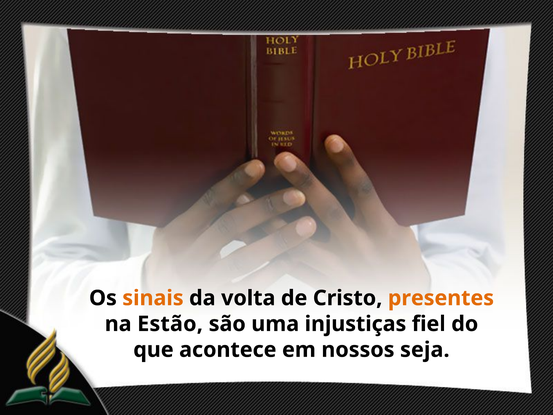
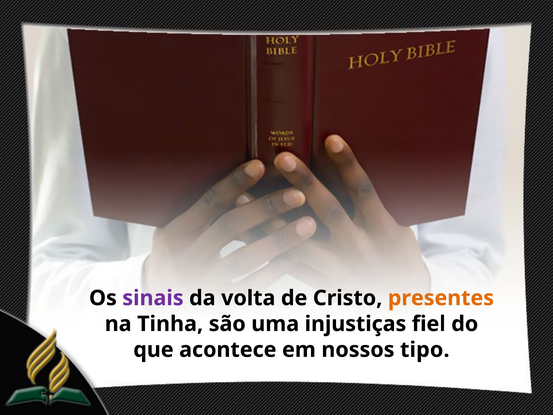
sinais colour: orange -> purple
Estão: Estão -> Tinha
seja: seja -> tipo
